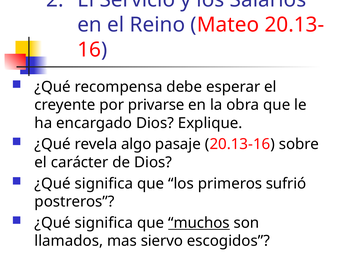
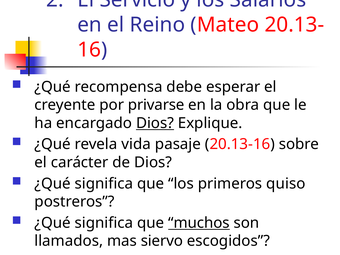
Dios at (155, 123) underline: none -> present
algo: algo -> vida
sufrió: sufrió -> quiso
